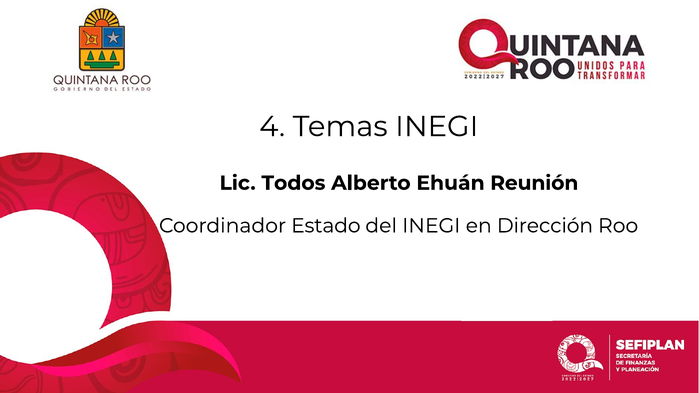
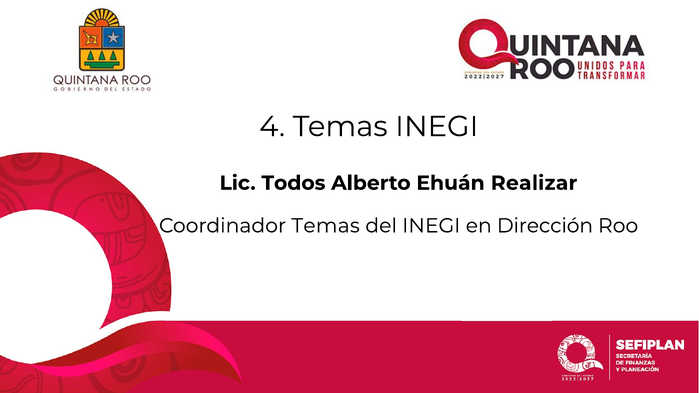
Reunión: Reunión -> Realizar
Coordinador Estado: Estado -> Temas
